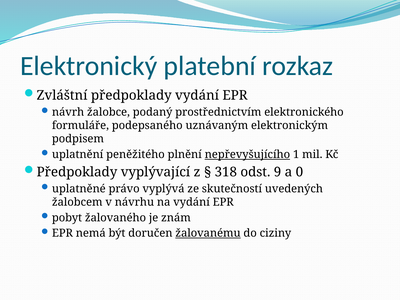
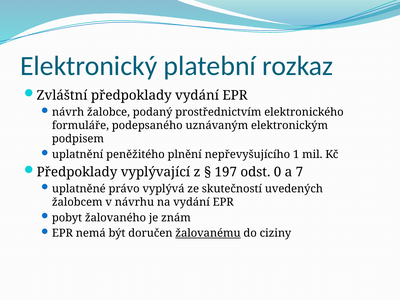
nepřevyšujícího underline: present -> none
318: 318 -> 197
9: 9 -> 0
0: 0 -> 7
